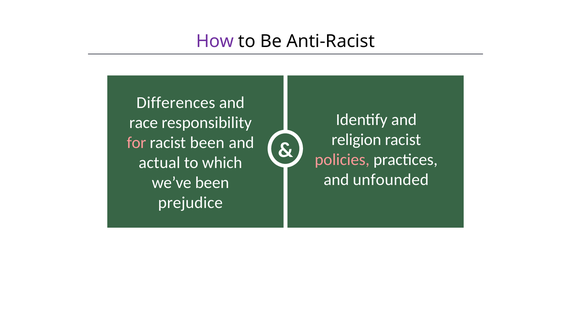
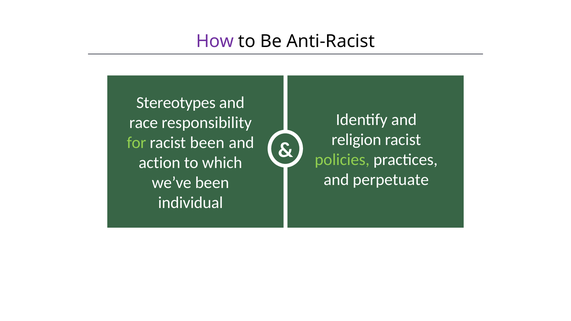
Differences: Differences -> Stereotypes
for colour: pink -> light green
policies colour: pink -> light green
actual: actual -> action
unfounded: unfounded -> perpetuate
prejudice: prejudice -> individual
